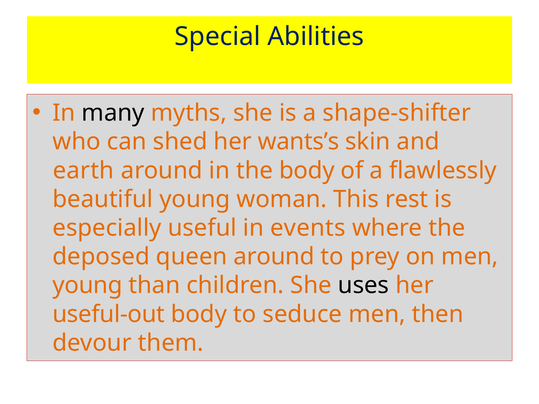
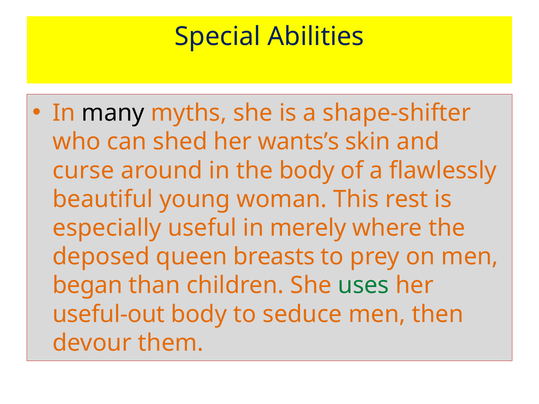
earth: earth -> curse
events: events -> merely
queen around: around -> breasts
young at (88, 286): young -> began
uses colour: black -> green
